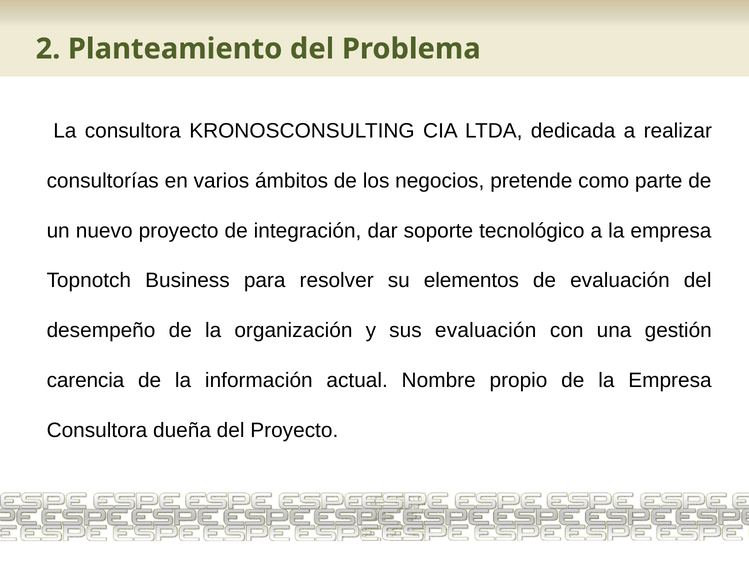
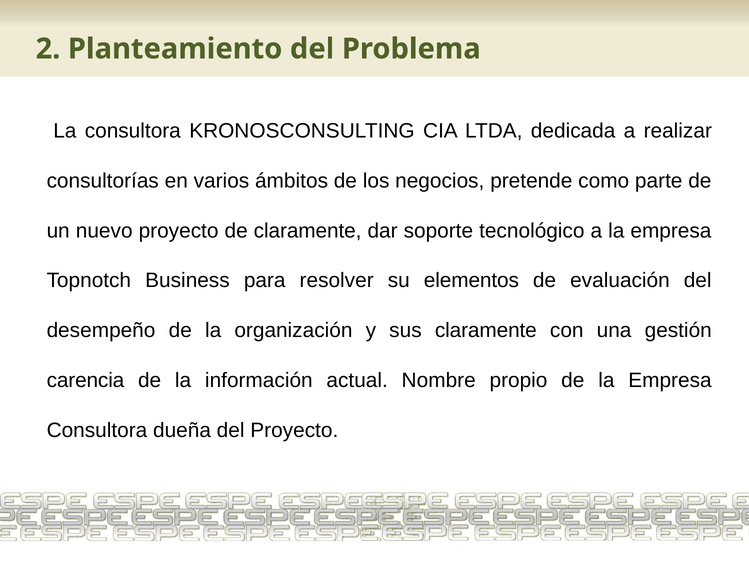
de integración: integración -> claramente
sus evaluación: evaluación -> claramente
